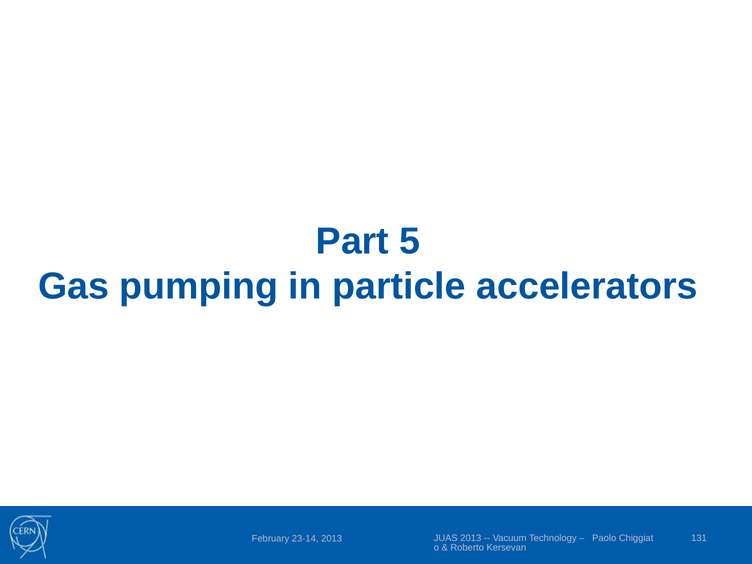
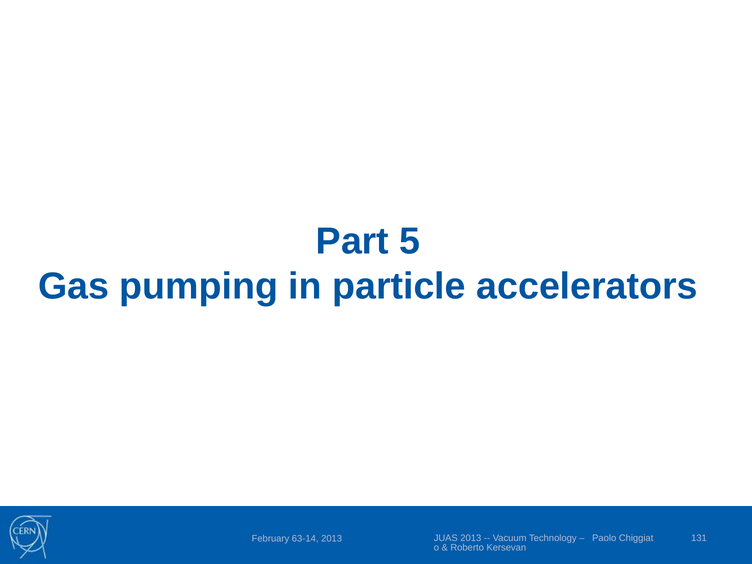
23-14: 23-14 -> 63-14
